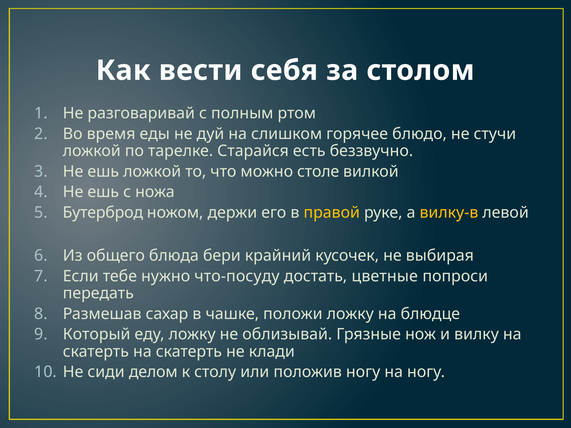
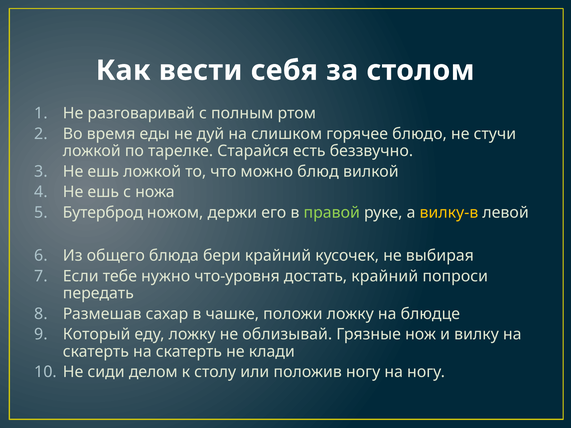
столе: столе -> блюд
правой colour: yellow -> light green
что-посуду: что-посуду -> что-уровня
достать цветные: цветные -> крайний
